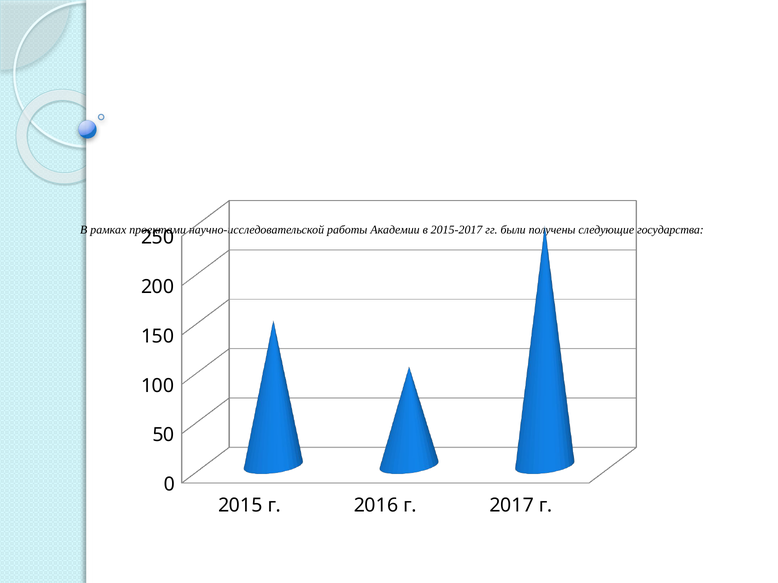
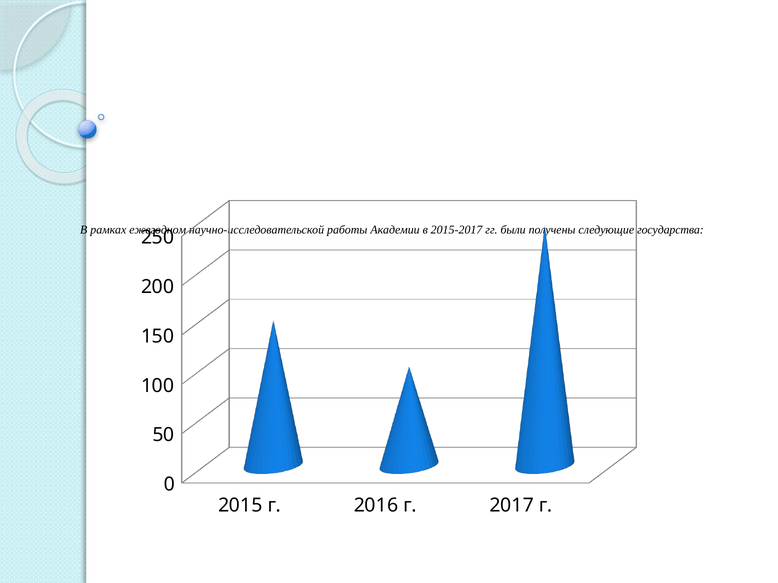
проектами: проектами -> ежегодном
